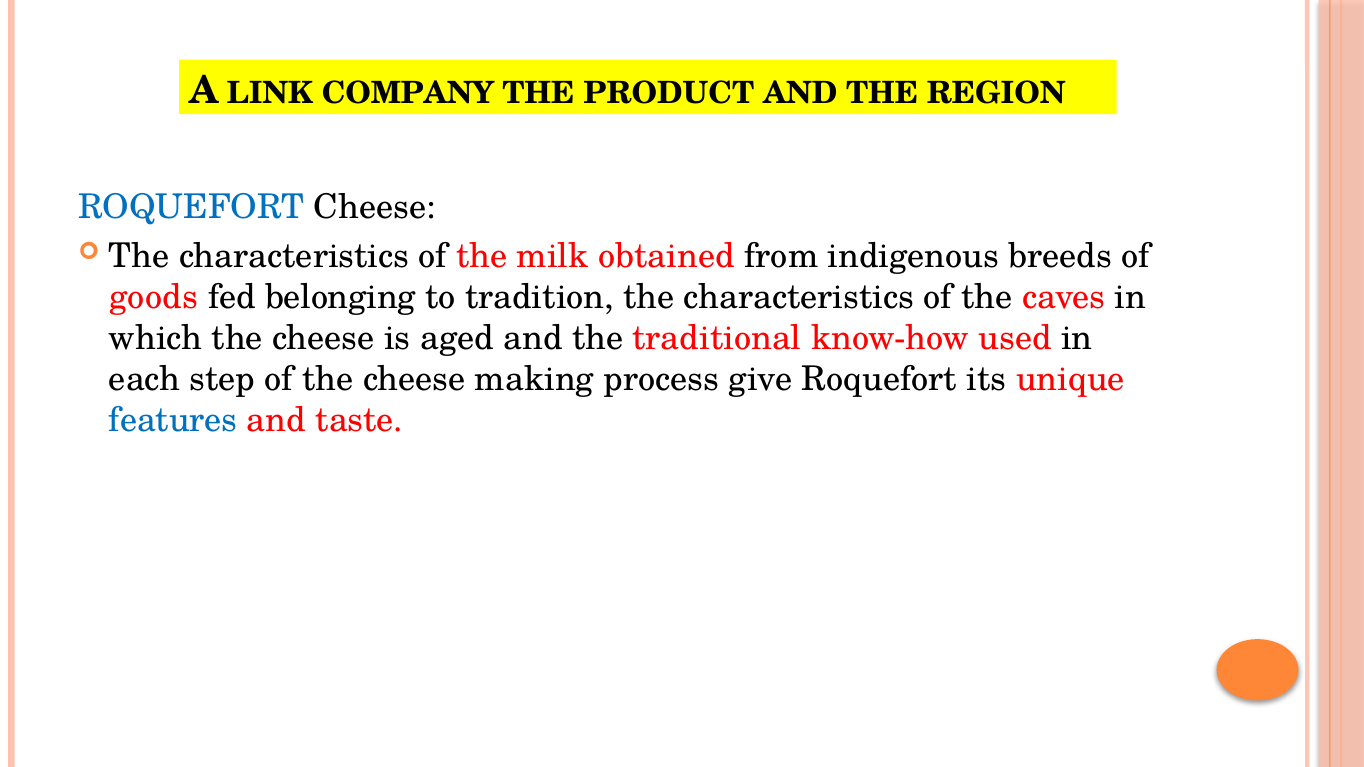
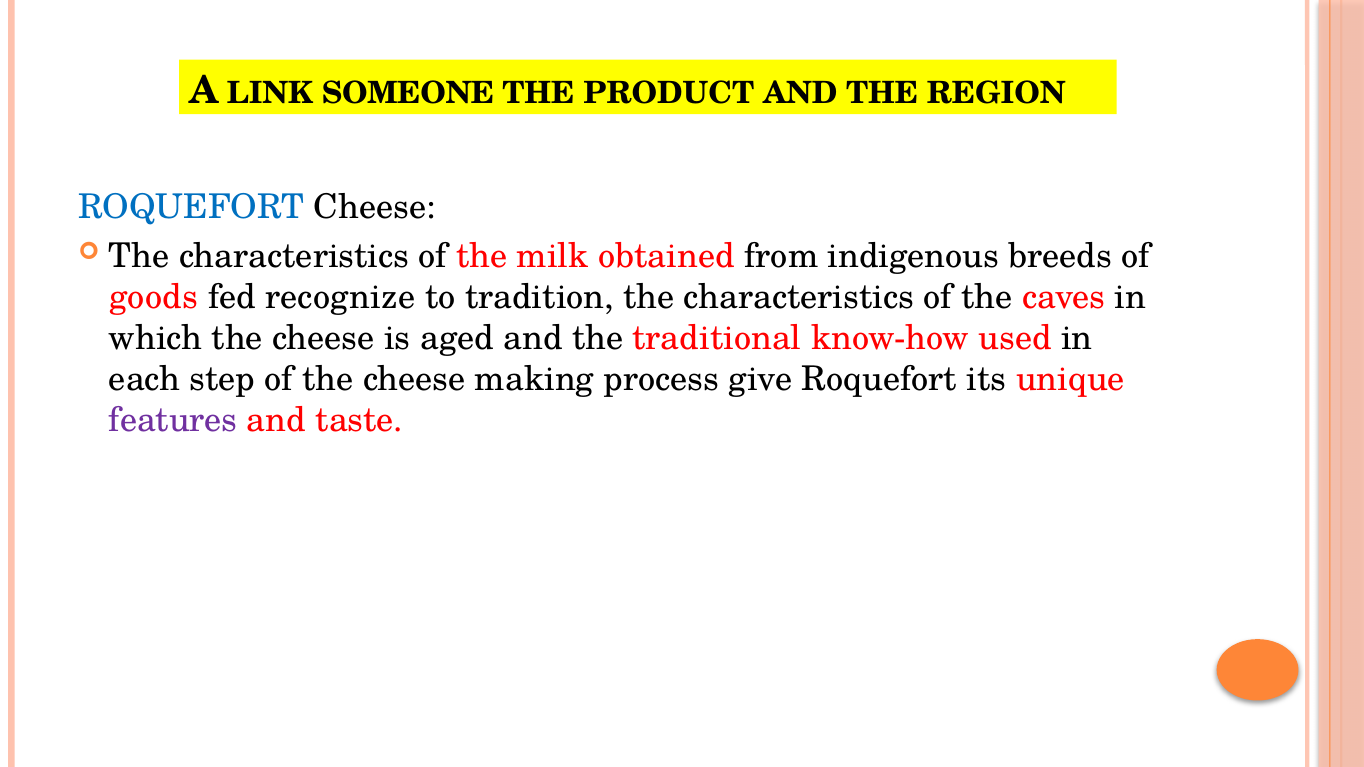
COMPANY: COMPANY -> SOMEONE
belonging: belonging -> recognize
features colour: blue -> purple
